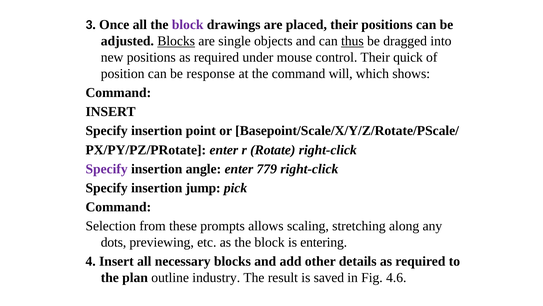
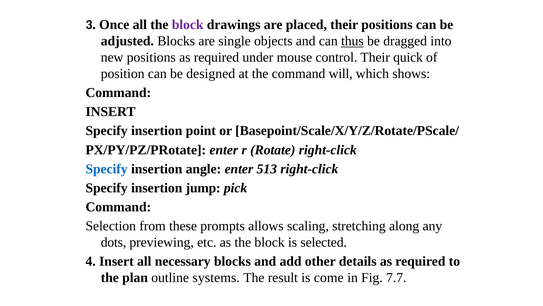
Blocks at (176, 41) underline: present -> none
response: response -> designed
Specify at (107, 169) colour: purple -> blue
779: 779 -> 513
entering: entering -> selected
industry: industry -> systems
saved: saved -> come
4.6: 4.6 -> 7.7
